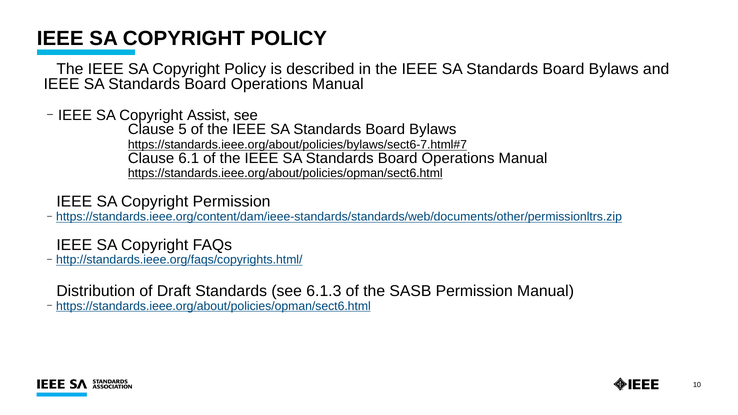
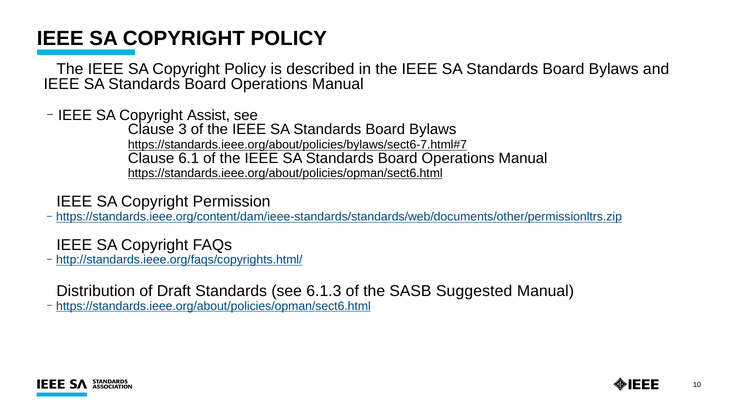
5: 5 -> 3
SASB Permission: Permission -> Suggested
